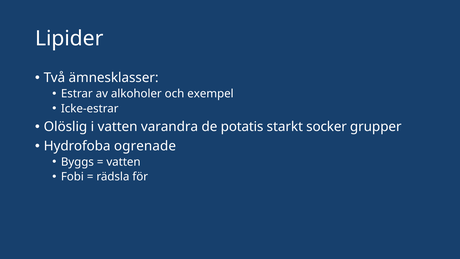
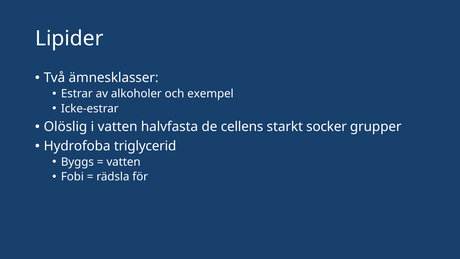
varandra: varandra -> halvfasta
potatis: potatis -> cellens
ogrenade: ogrenade -> triglycerid
